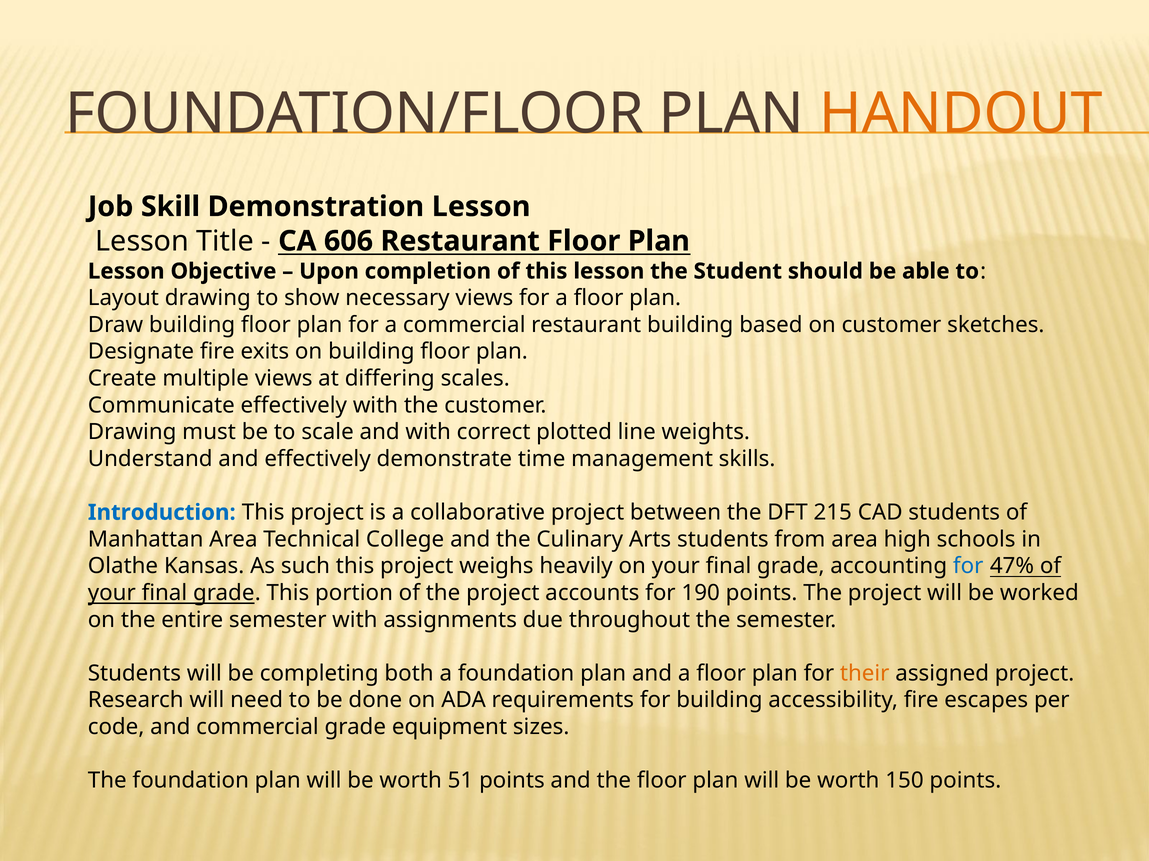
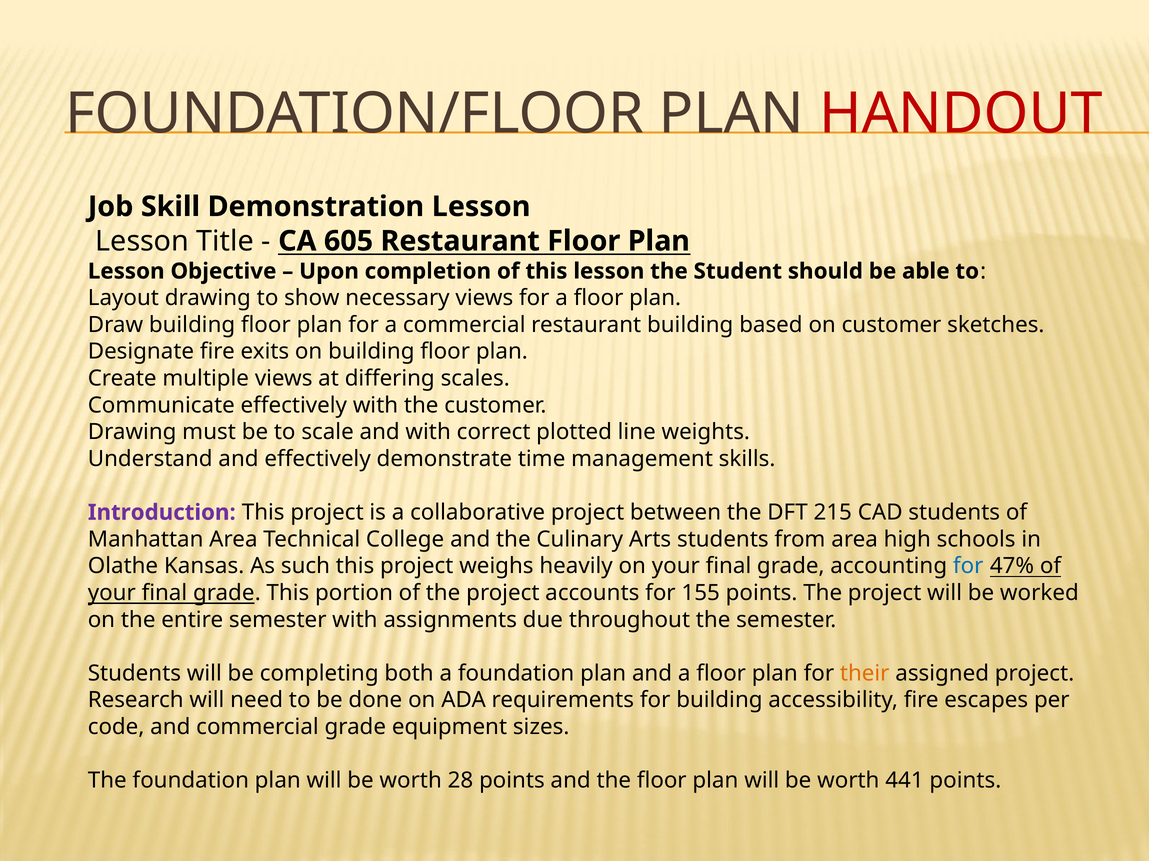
HANDOUT colour: orange -> red
606: 606 -> 605
Introduction colour: blue -> purple
190: 190 -> 155
51: 51 -> 28
150: 150 -> 441
